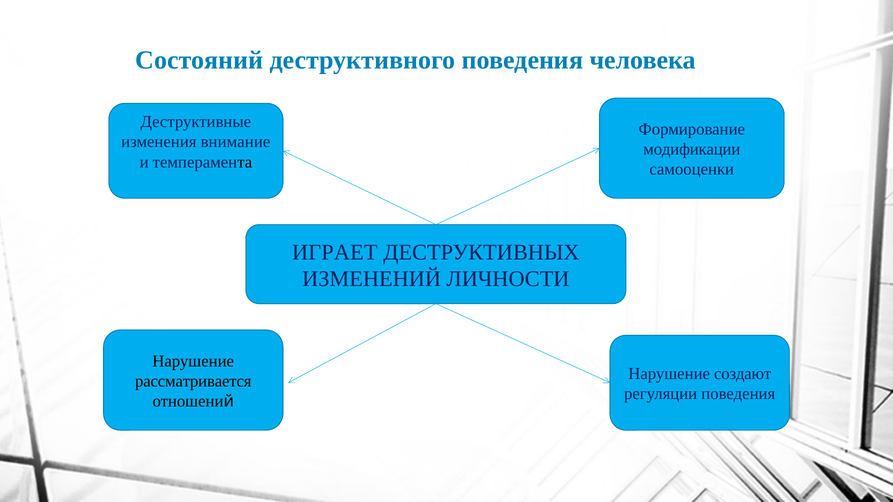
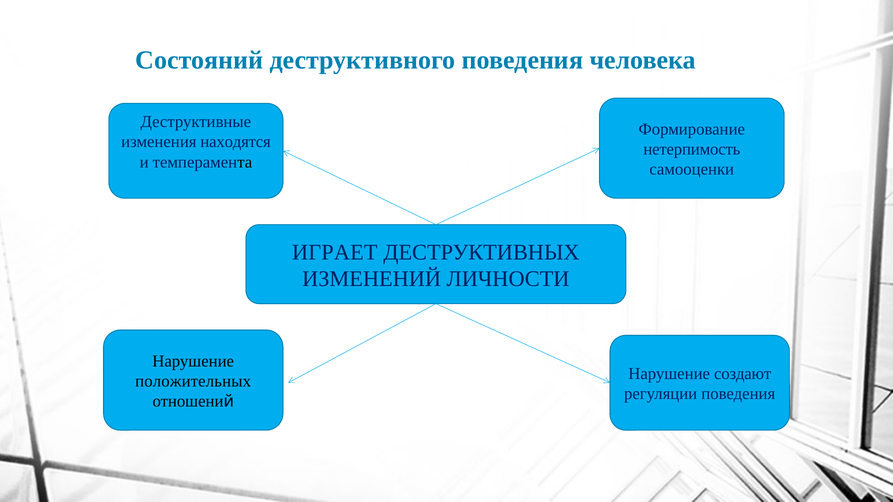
внимание: внимание -> находятся
модификации: модификации -> нетерпимость
рассматривается: рассматривается -> положительных
